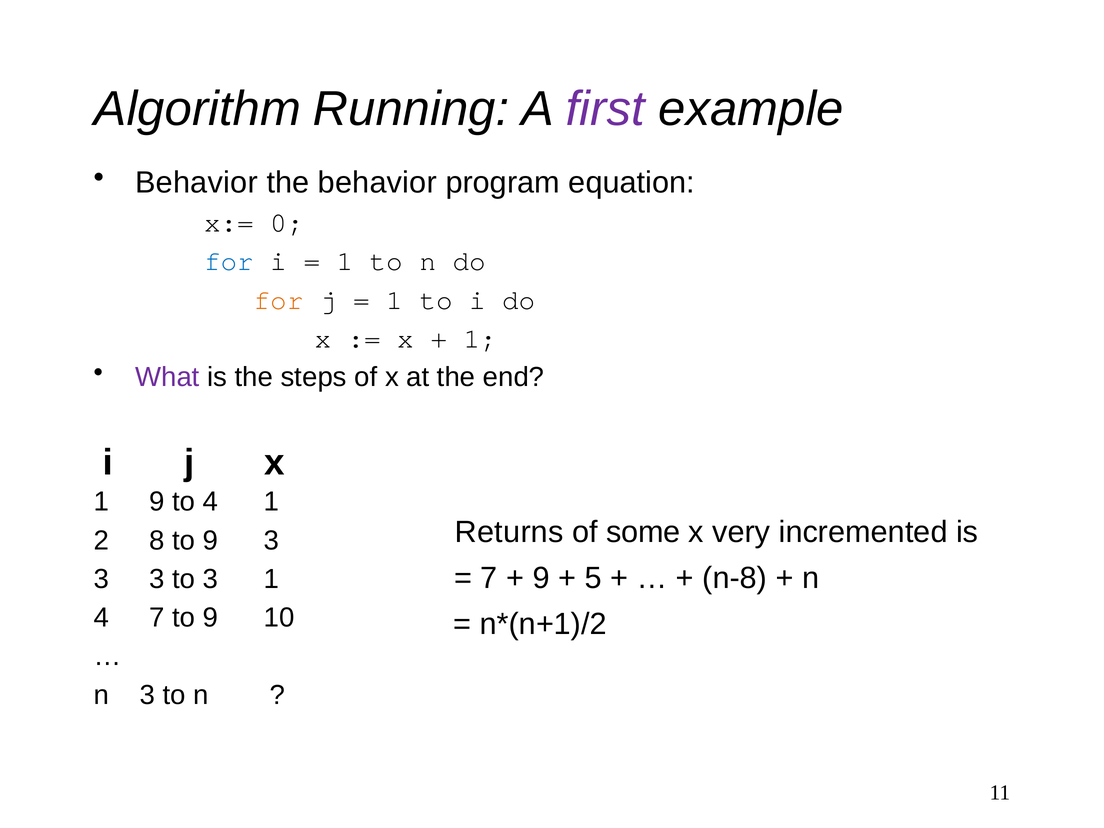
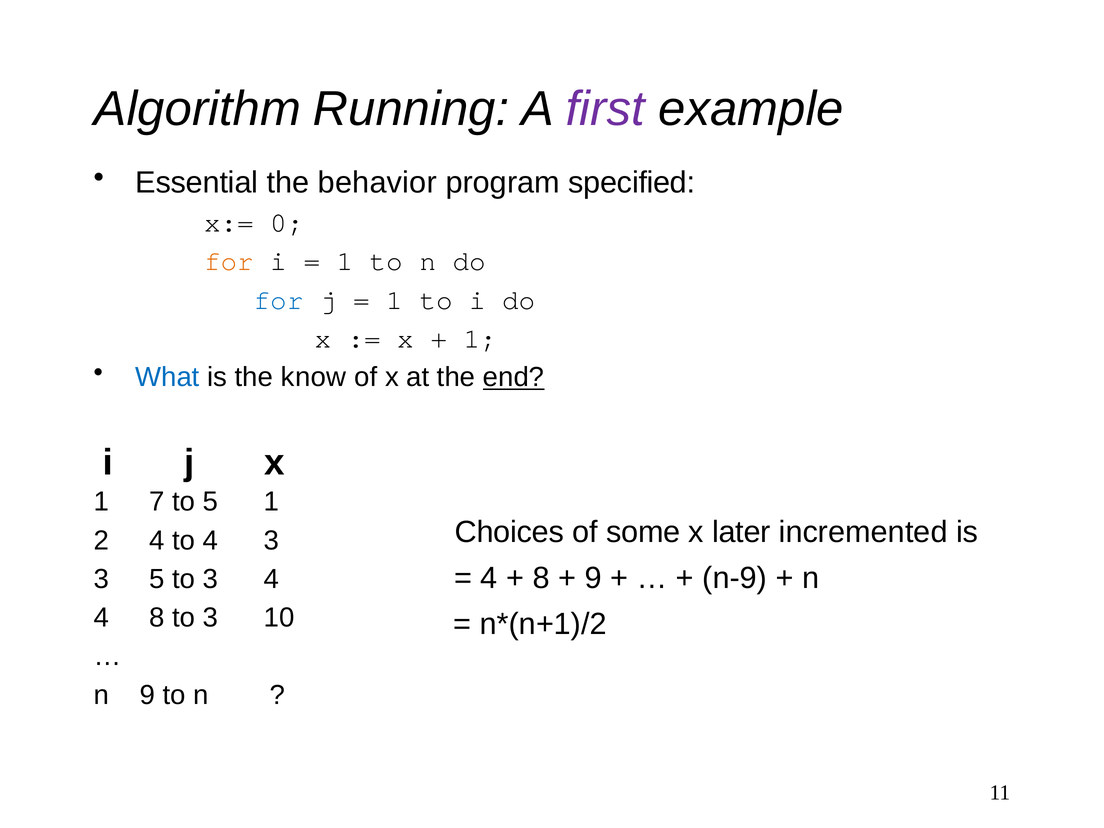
Behavior at (197, 182): Behavior -> Essential
equation: equation -> specified
for at (229, 261) colour: blue -> orange
for at (279, 300) colour: orange -> blue
What colour: purple -> blue
steps: steps -> know
end underline: none -> present
1 9: 9 -> 7
to 4: 4 -> 5
Returns: Returns -> Choices
very: very -> later
2 8: 8 -> 4
9 at (210, 540): 9 -> 4
7 at (489, 578): 7 -> 4
9 at (541, 578): 9 -> 8
5 at (593, 578): 5 -> 9
n-8: n-8 -> n-9
3 at (157, 579): 3 -> 5
3 1: 1 -> 4
4 7: 7 -> 8
9 at (210, 618): 9 -> 3
n 3: 3 -> 9
